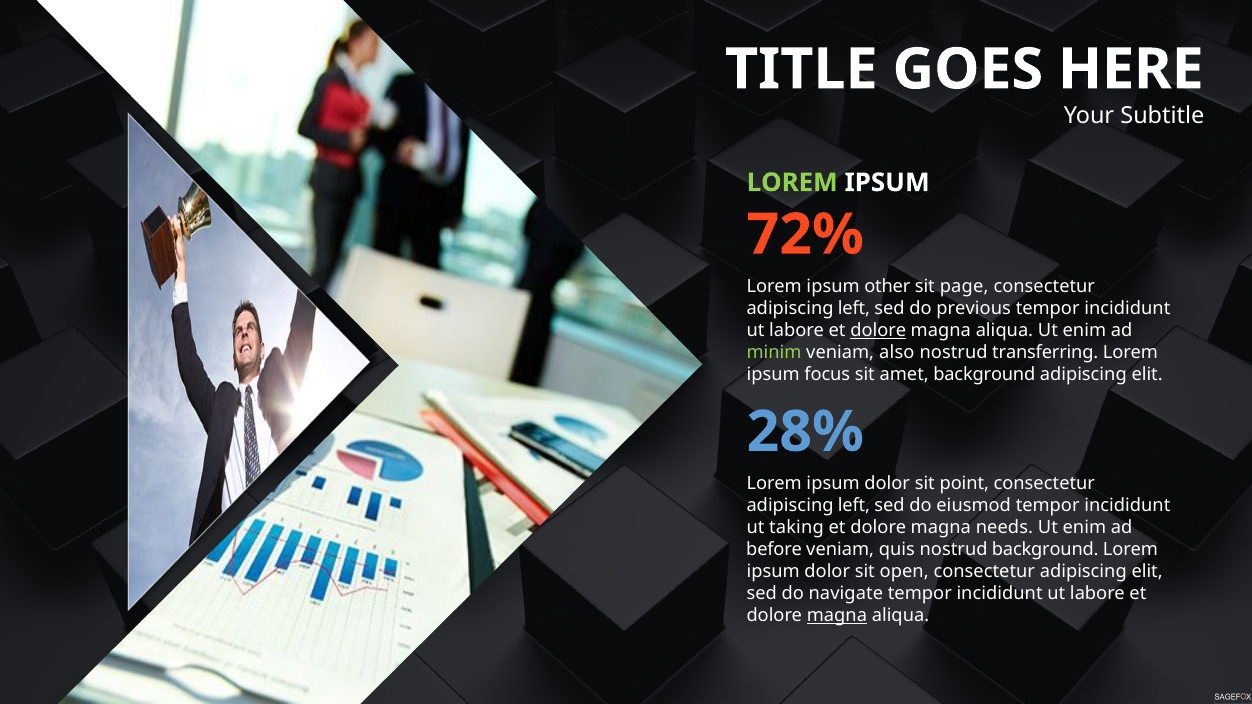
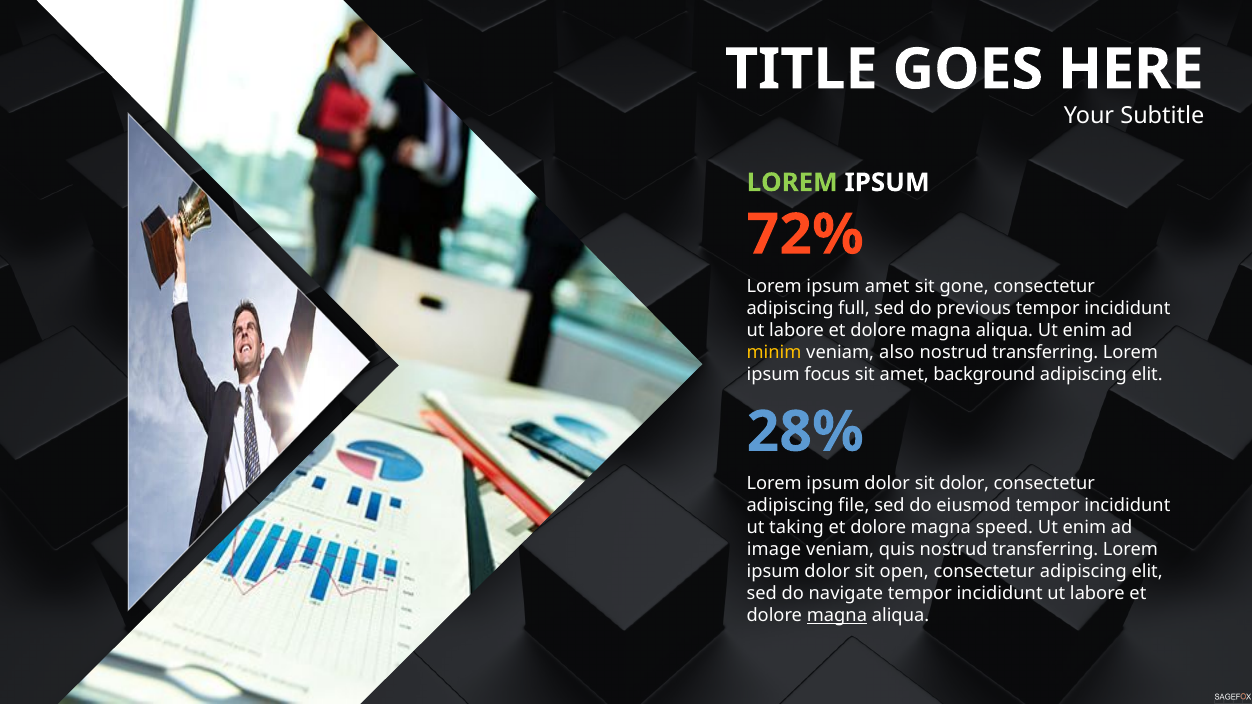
ipsum other: other -> amet
page: page -> gone
left at (854, 309): left -> full
dolore at (878, 331) underline: present -> none
minim colour: light green -> yellow
sit point: point -> dolor
left at (854, 506): left -> file
needs: needs -> speed
before: before -> image
quis nostrud background: background -> transferring
